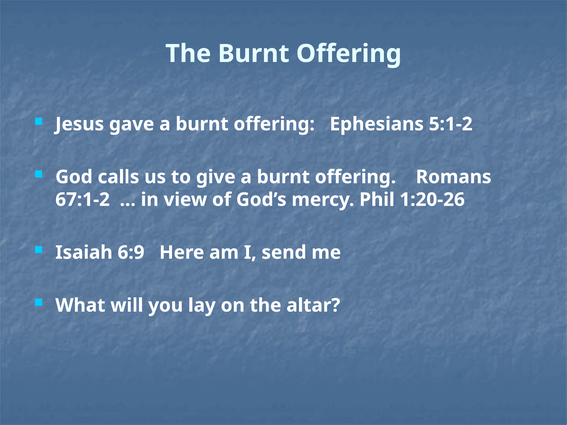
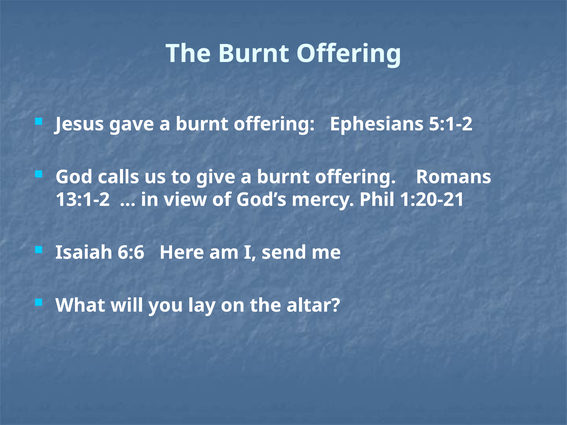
67:1-2: 67:1-2 -> 13:1-2
1:20-26: 1:20-26 -> 1:20-21
6:9: 6:9 -> 6:6
